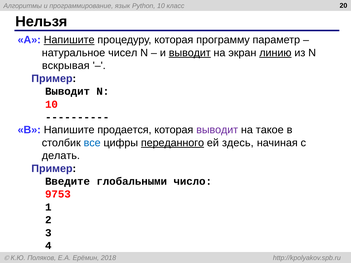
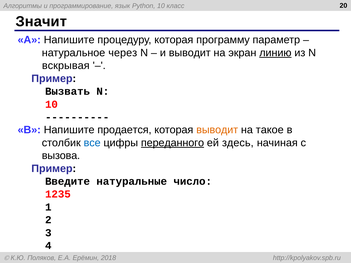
Нельзя: Нельзя -> Значит
Напишите at (69, 40) underline: present -> none
чисел: чисел -> через
выводит at (190, 53) underline: present -> none
Выводит at (68, 91): Выводит -> Вызвать
выводит at (217, 130) colour: purple -> orange
делать: делать -> вызова
глобальными: глобальными -> натуральные
9753: 9753 -> 1235
